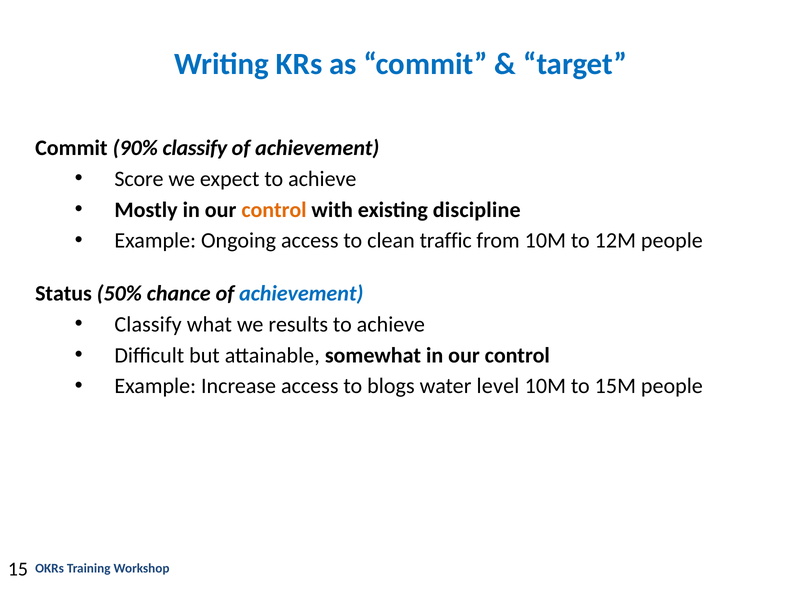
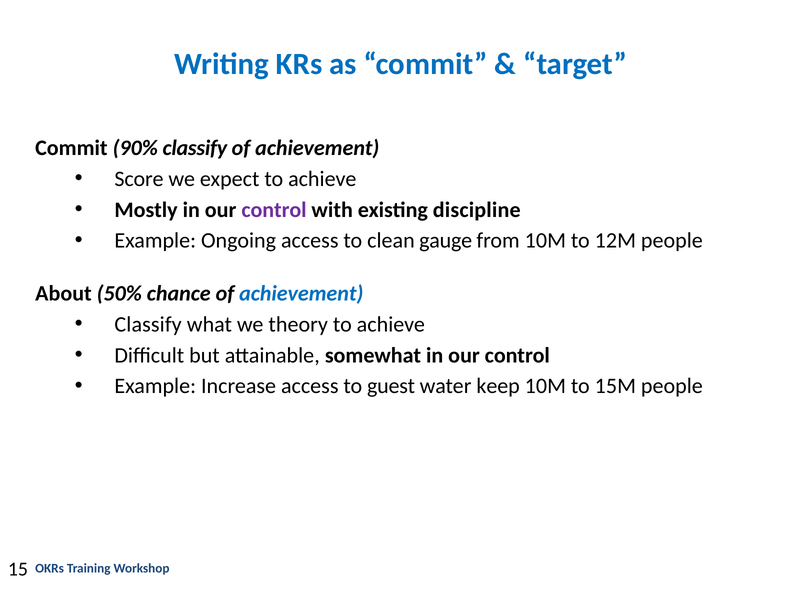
control at (274, 210) colour: orange -> purple
traffic: traffic -> gauge
Status: Status -> About
results: results -> theory
blogs: blogs -> guest
level: level -> keep
